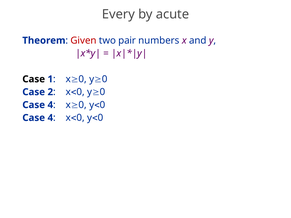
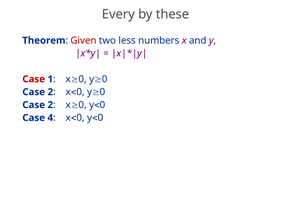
acute: acute -> these
pair: pair -> less
Case at (34, 79) colour: black -> red
4 at (50, 105): 4 -> 2
